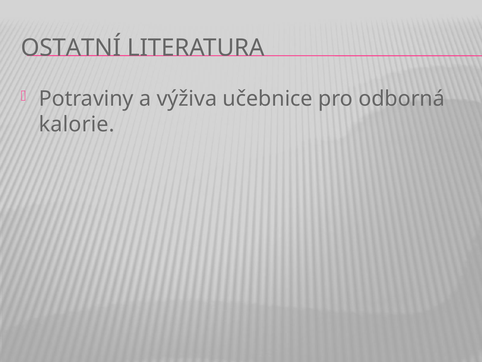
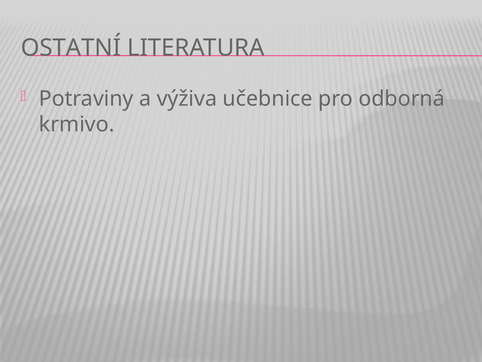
kalorie: kalorie -> krmivo
